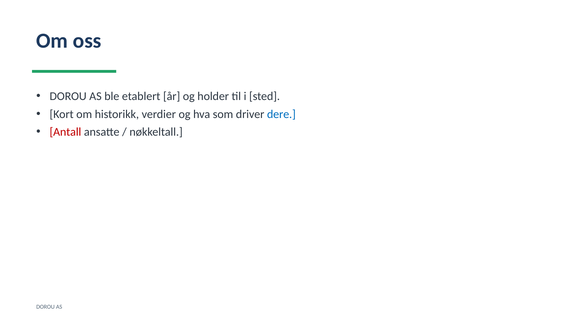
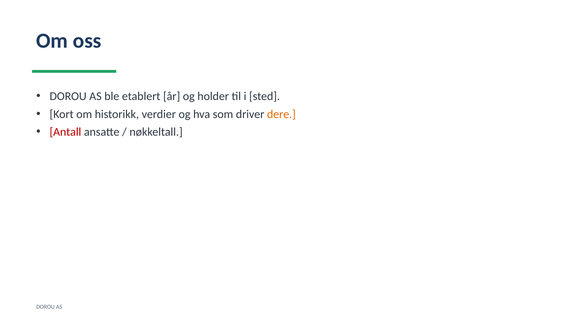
dere colour: blue -> orange
